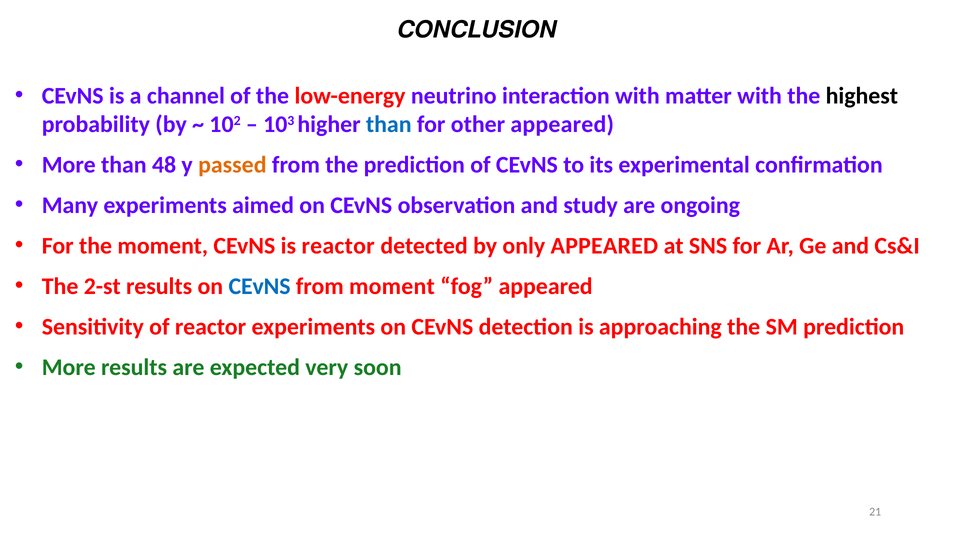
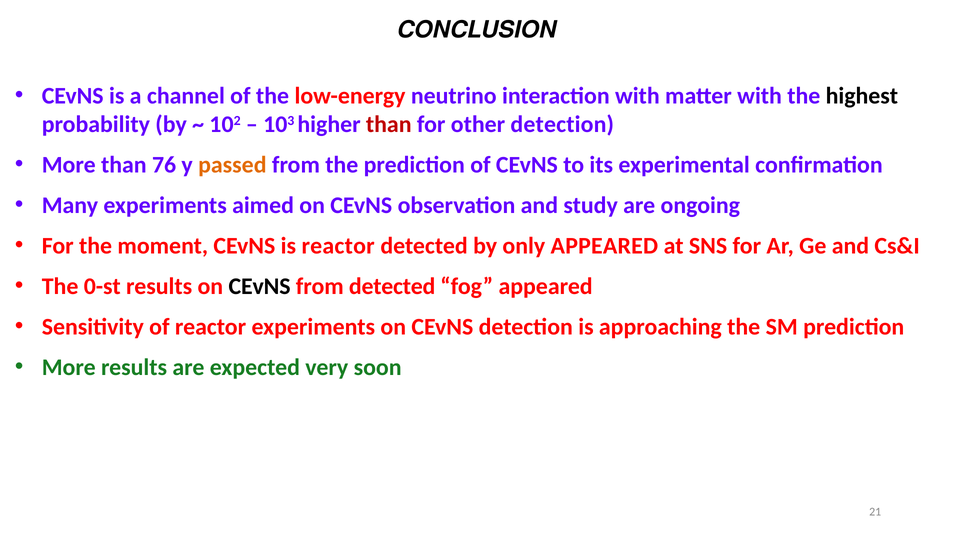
than at (389, 124) colour: blue -> red
other appeared: appeared -> detection
48: 48 -> 76
2-st: 2-st -> 0-st
CEvNS at (260, 287) colour: blue -> black
from moment: moment -> detected
